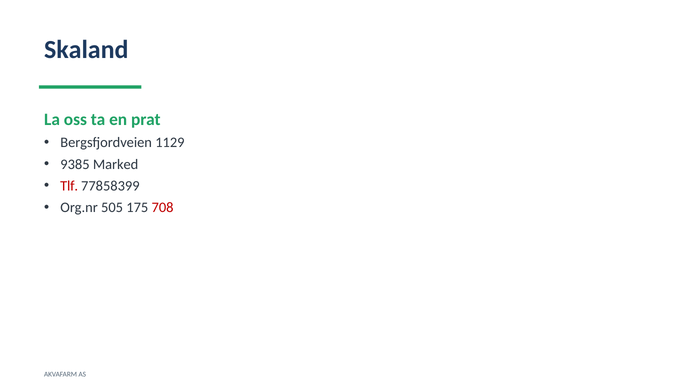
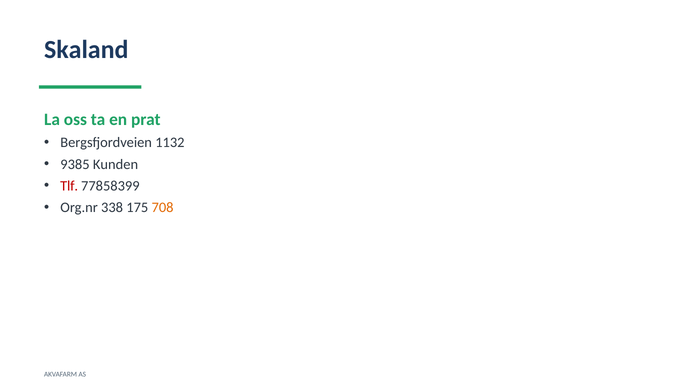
1129: 1129 -> 1132
Marked: Marked -> Kunden
505: 505 -> 338
708 colour: red -> orange
